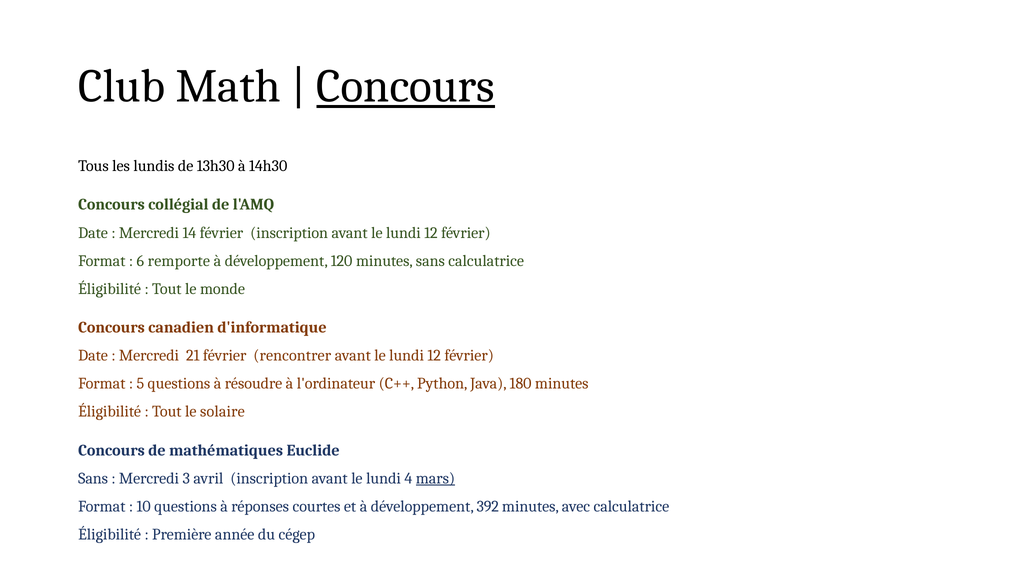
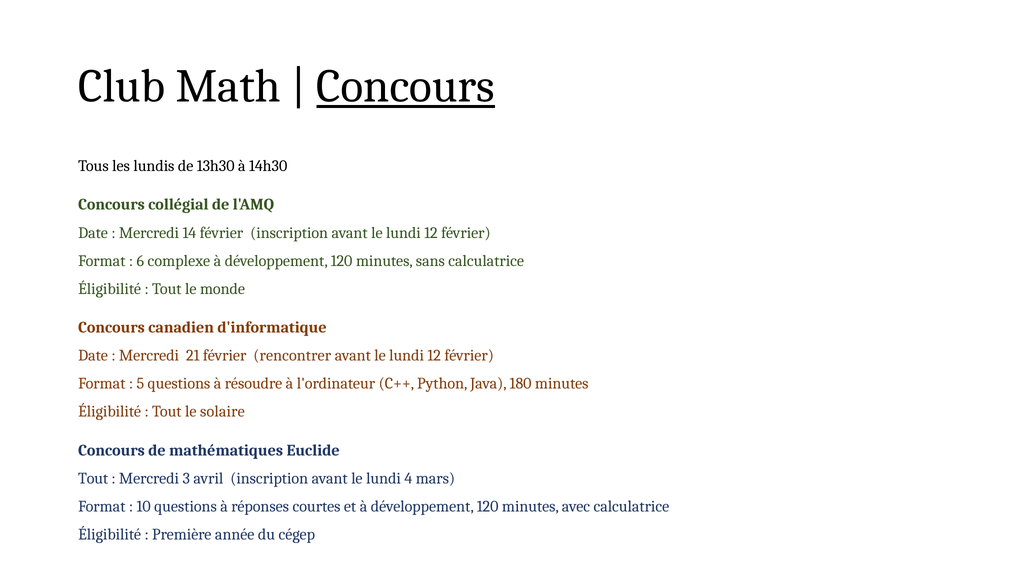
remporte: remporte -> complexe
Sans at (93, 478): Sans -> Tout
mars underline: present -> none
et à développement 392: 392 -> 120
